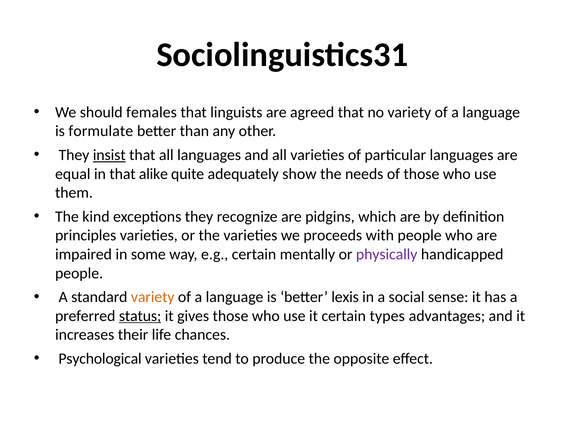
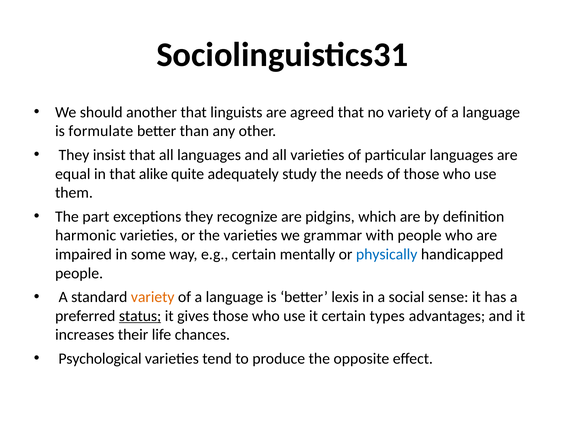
females: females -> another
insist underline: present -> none
show: show -> study
kind: kind -> part
principles: principles -> harmonic
proceeds: proceeds -> grammar
physically colour: purple -> blue
